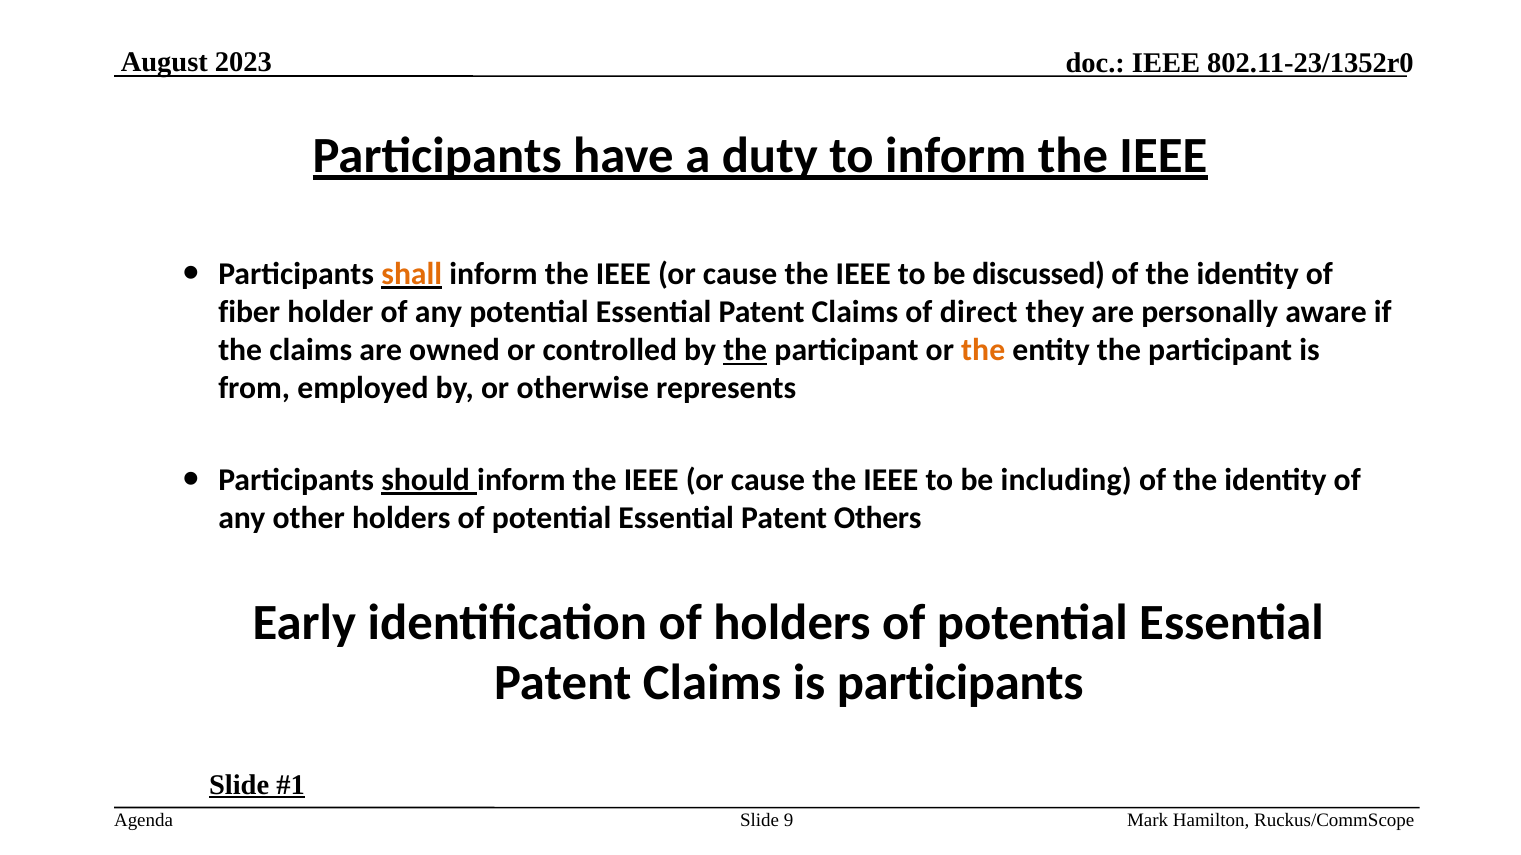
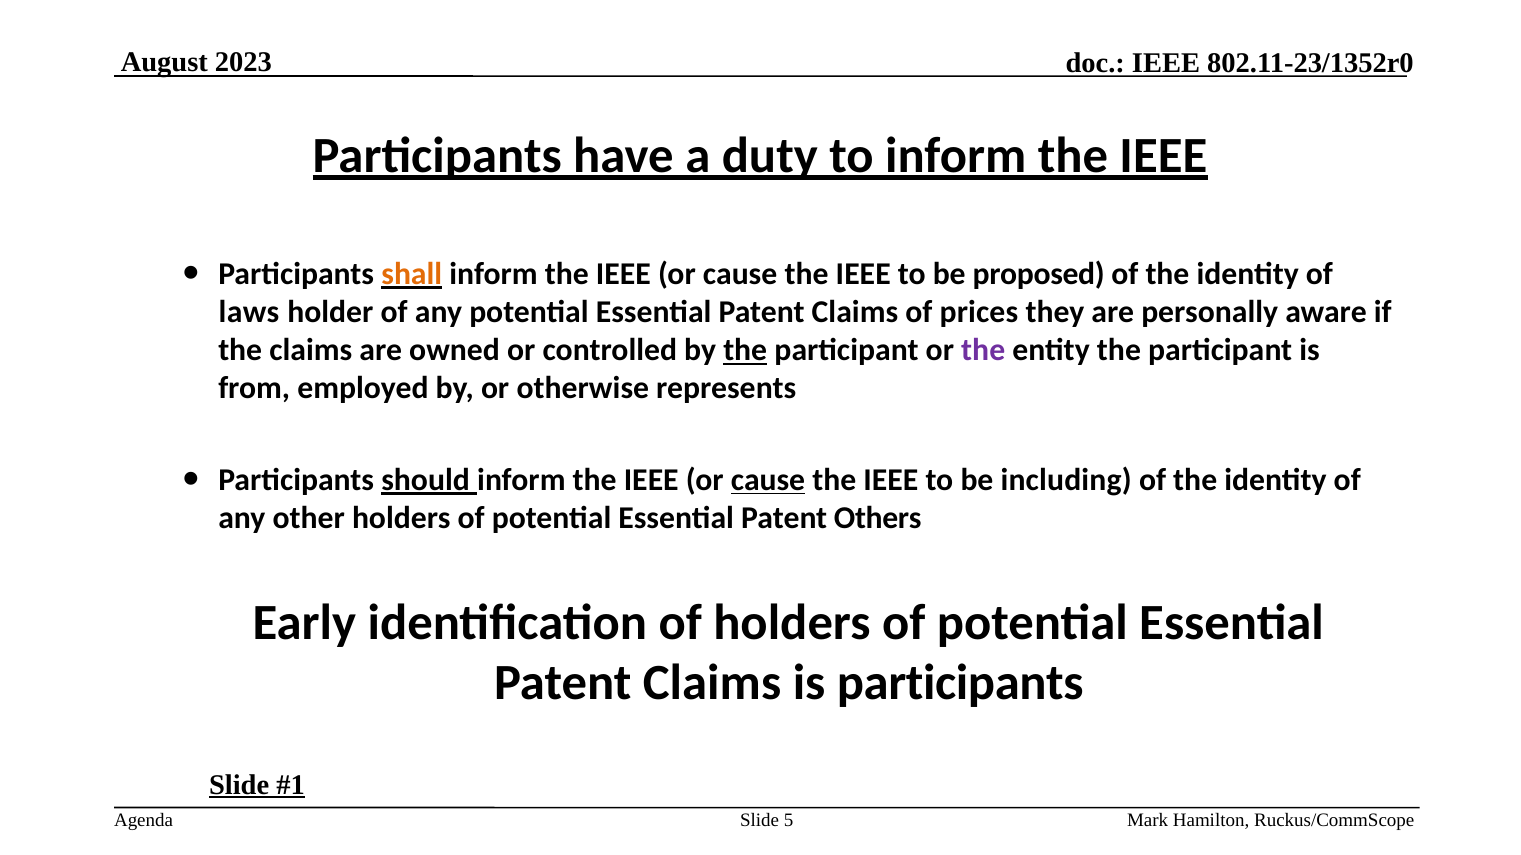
discussed: discussed -> proposed
fiber: fiber -> laws
direct: direct -> prices
the at (983, 350) colour: orange -> purple
cause at (768, 480) underline: none -> present
9: 9 -> 5
